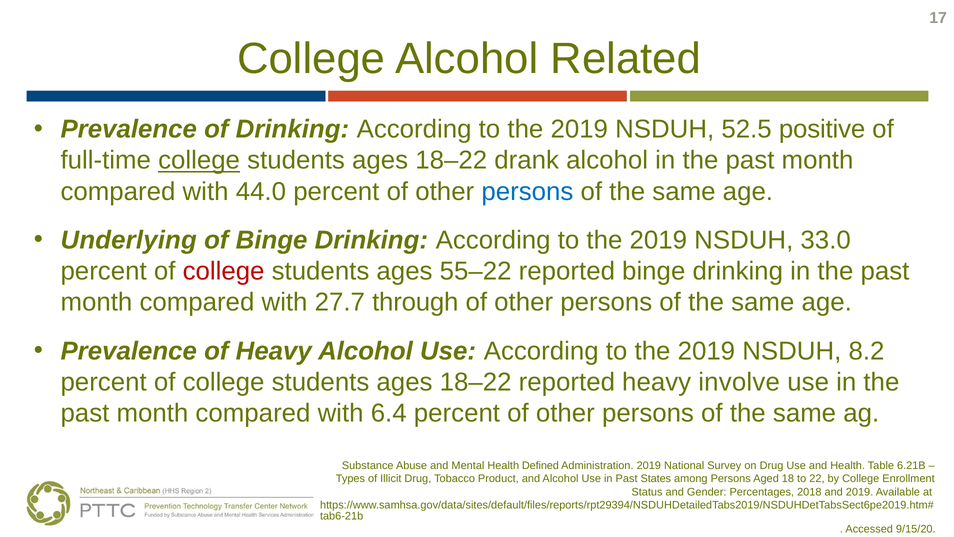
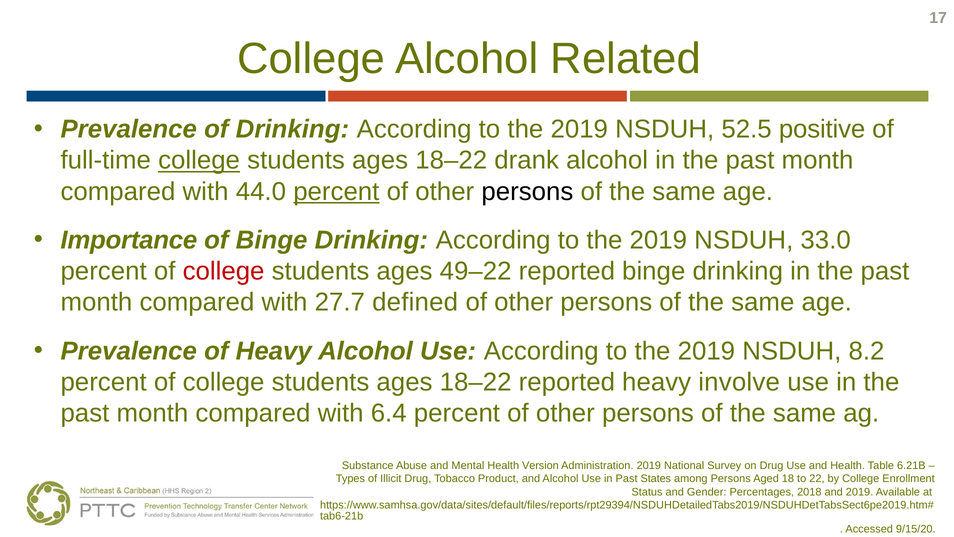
percent at (336, 191) underline: none -> present
persons at (527, 191) colour: blue -> black
Underlying: Underlying -> Importance
55–22: 55–22 -> 49–22
through: through -> defined
Defined: Defined -> Version
